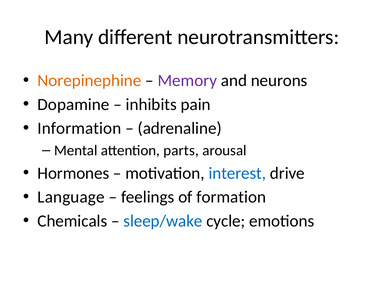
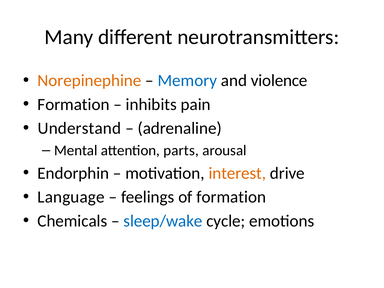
Memory colour: purple -> blue
neurons: neurons -> violence
Dopamine at (73, 104): Dopamine -> Formation
Information: Information -> Understand
Hormones: Hormones -> Endorphin
interest colour: blue -> orange
